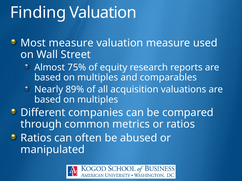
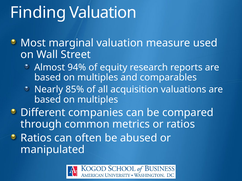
Most measure: measure -> marginal
75%: 75% -> 94%
89%: 89% -> 85%
